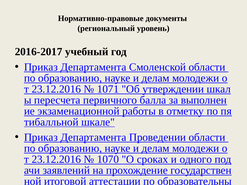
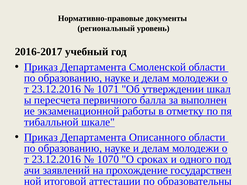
Проведении: Проведении -> Описанного
